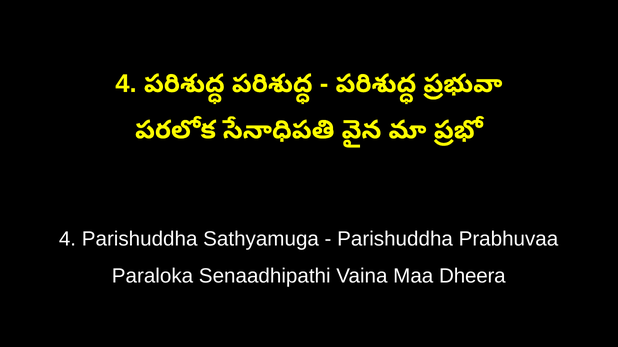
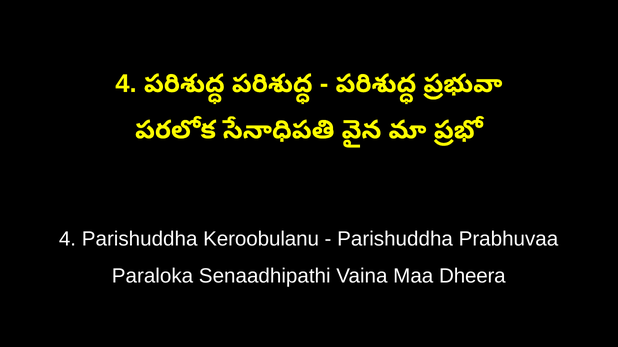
Sathyamuga: Sathyamuga -> Keroobulanu
